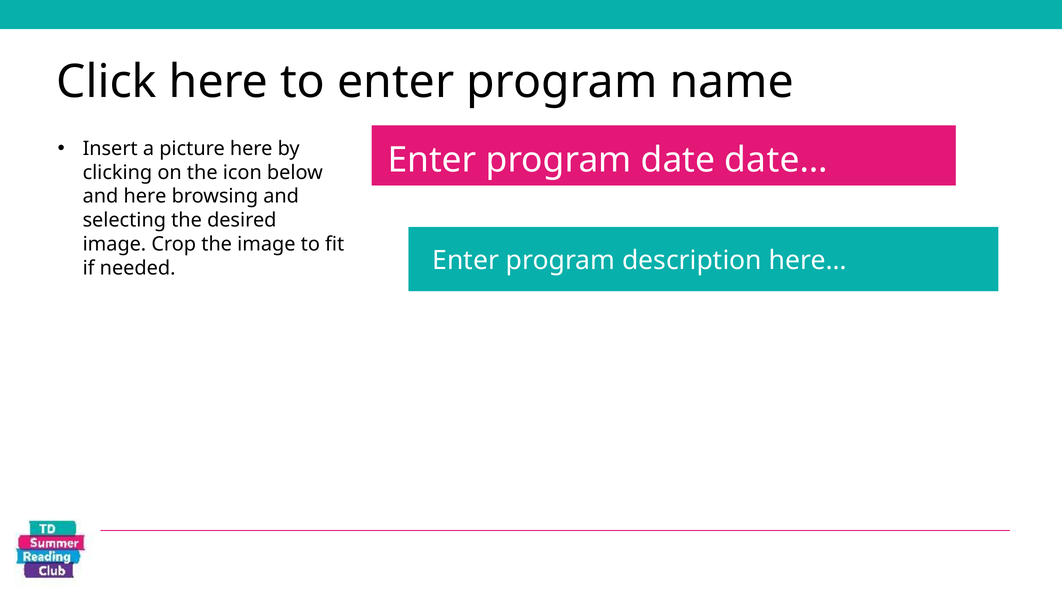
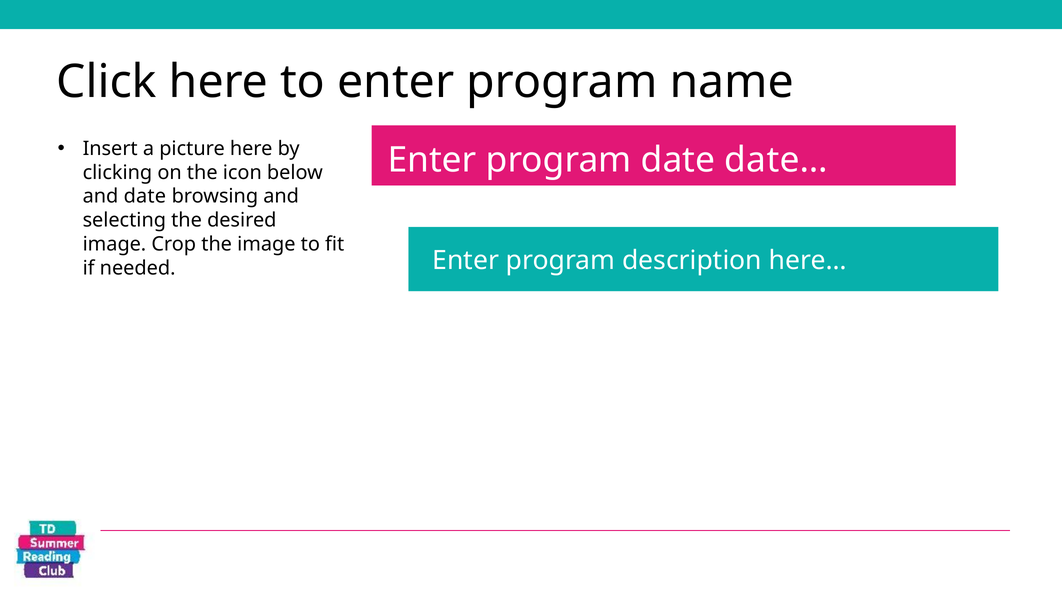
and here: here -> date
